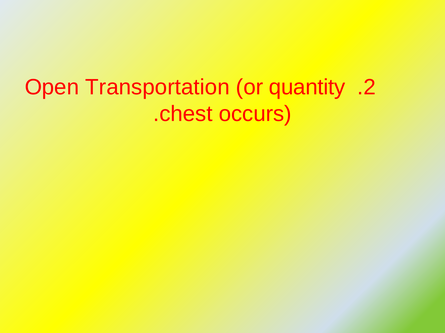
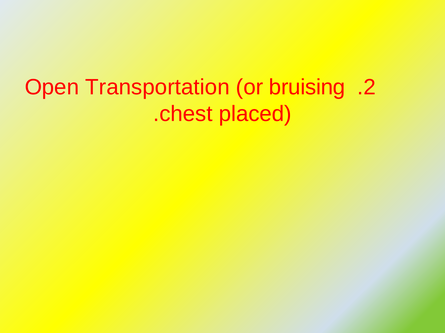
quantity: quantity -> bruising
occurs: occurs -> placed
